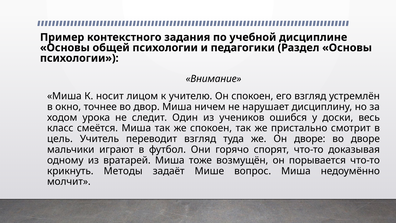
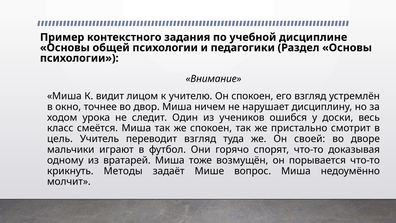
носит: носит -> видит
Он дворе: дворе -> своей
